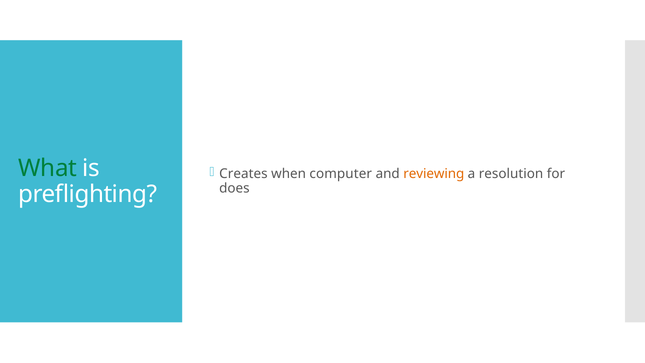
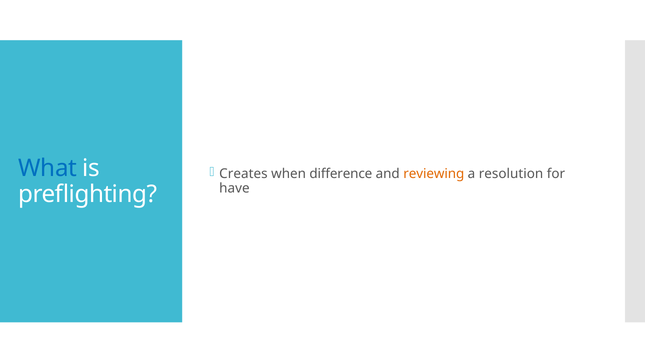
What colour: green -> blue
computer: computer -> difference
does: does -> have
